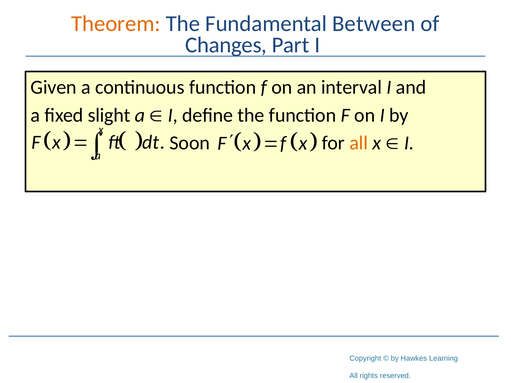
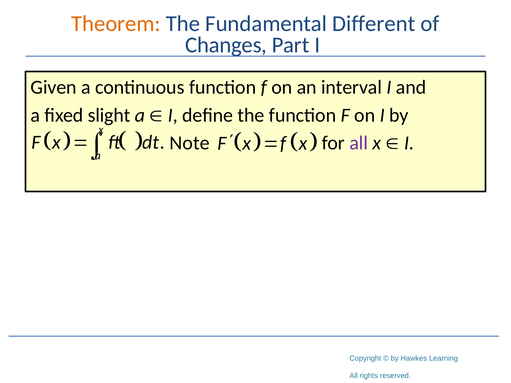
Between: Between -> Different
Soon: Soon -> Note
all at (359, 143) colour: orange -> purple
